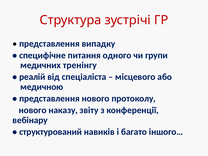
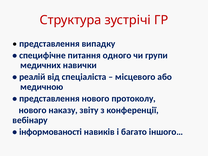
тренінгу: тренінгу -> навички
структурований: структурований -> інформованості
